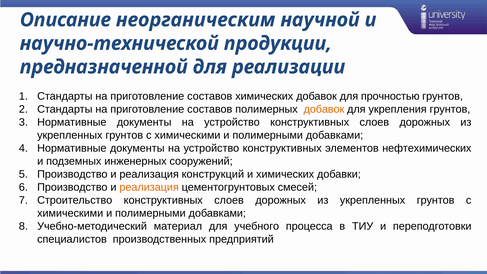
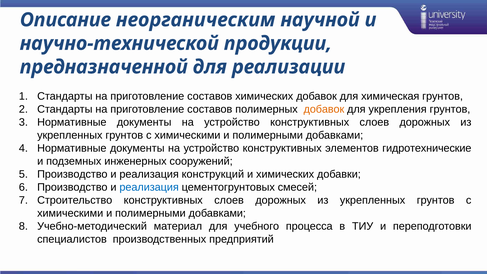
прочностью: прочностью -> химическая
нефтехимических: нефтехимических -> гидротехнические
реализация at (149, 187) colour: orange -> blue
